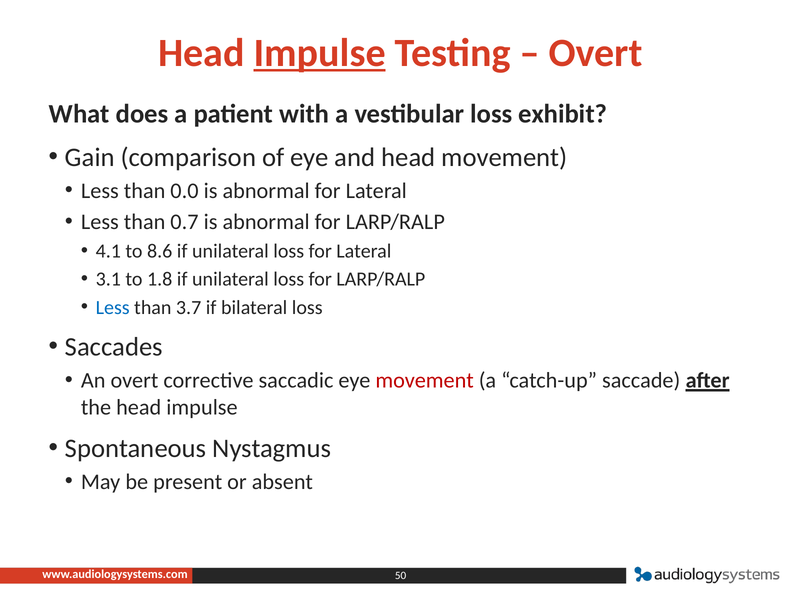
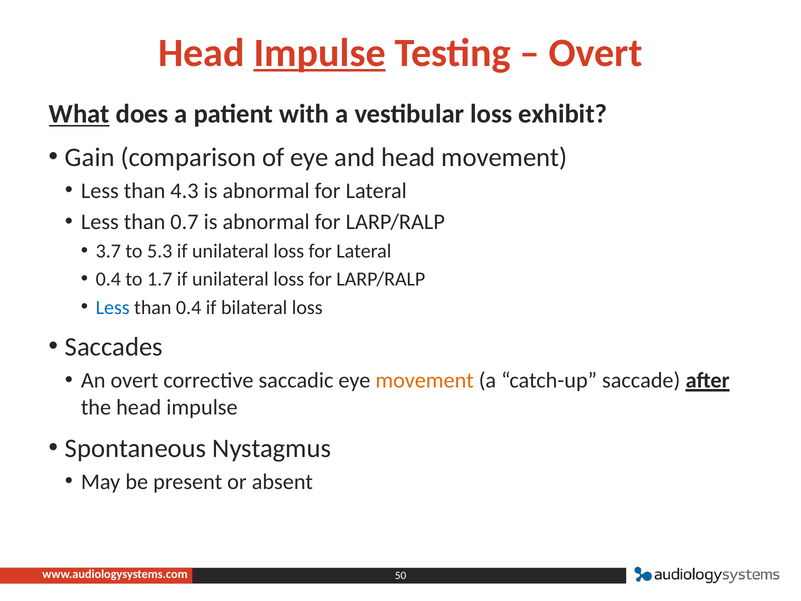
What underline: none -> present
0.0: 0.0 -> 4.3
4.1: 4.1 -> 3.7
8.6: 8.6 -> 5.3
3.1 at (108, 279): 3.1 -> 0.4
1.8: 1.8 -> 1.7
than 3.7: 3.7 -> 0.4
movement at (425, 380) colour: red -> orange
